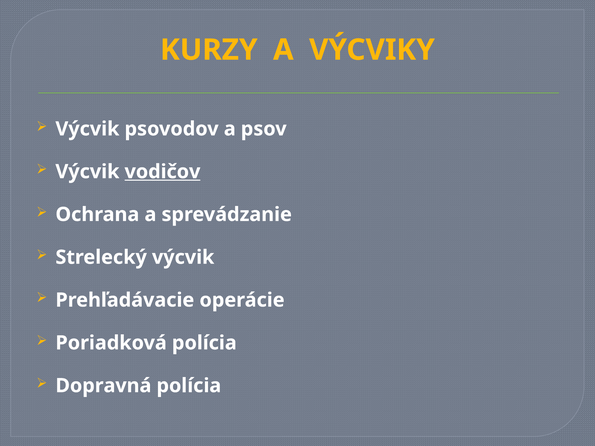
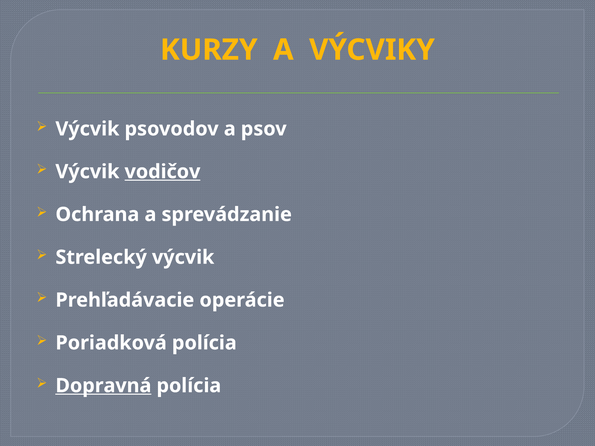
Dopravná underline: none -> present
